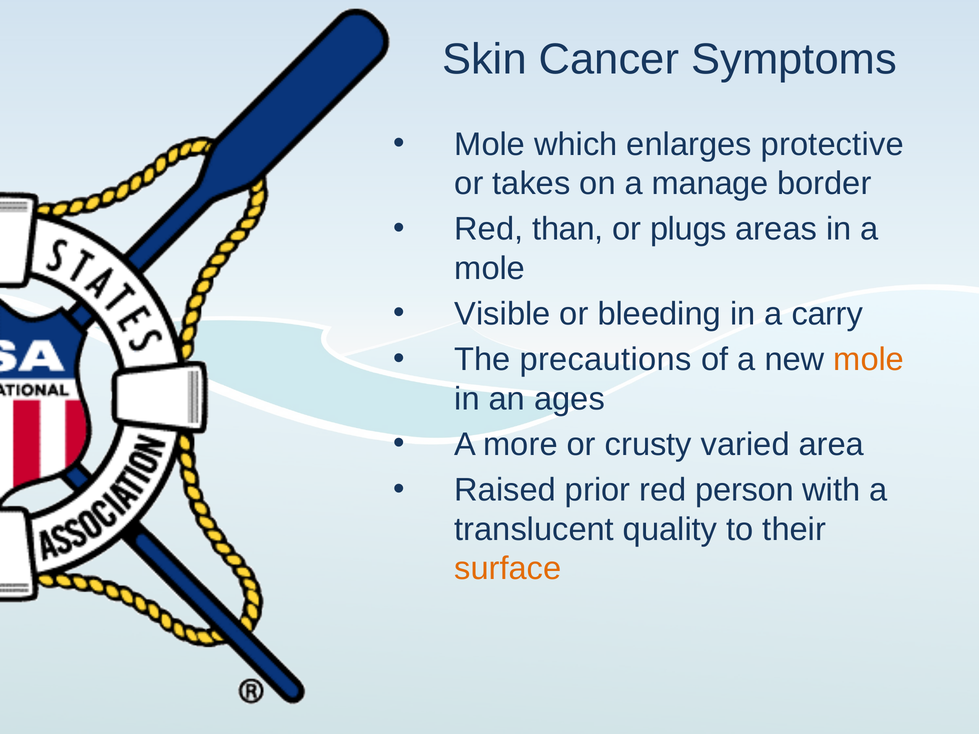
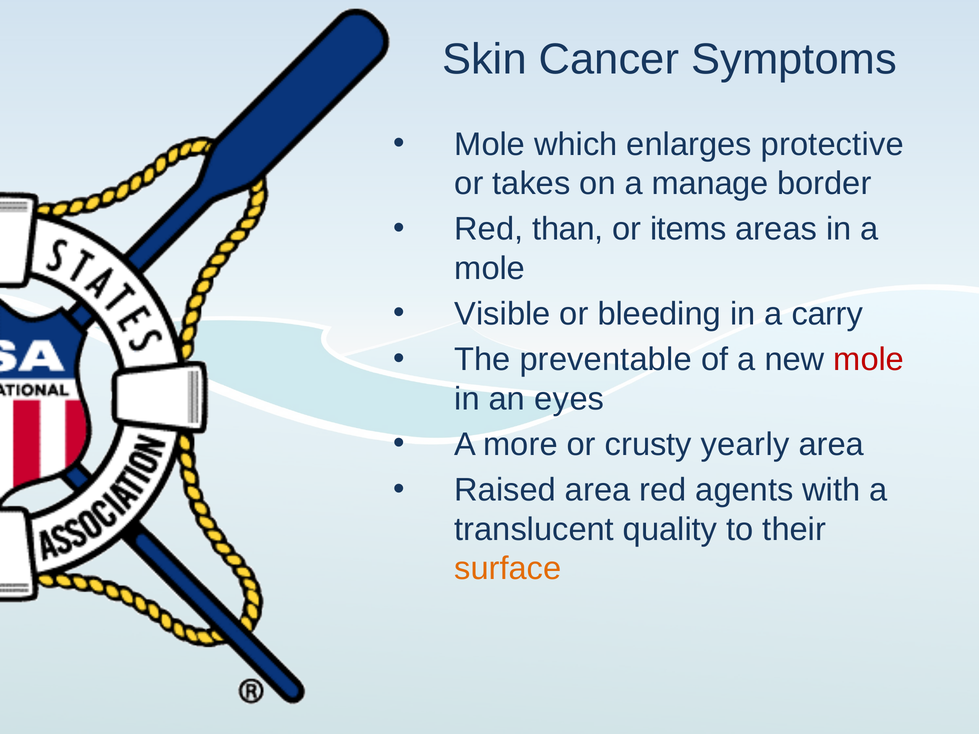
plugs: plugs -> items
precautions: precautions -> preventable
mole at (869, 360) colour: orange -> red
ages: ages -> eyes
varied: varied -> yearly
Raised prior: prior -> area
person: person -> agents
